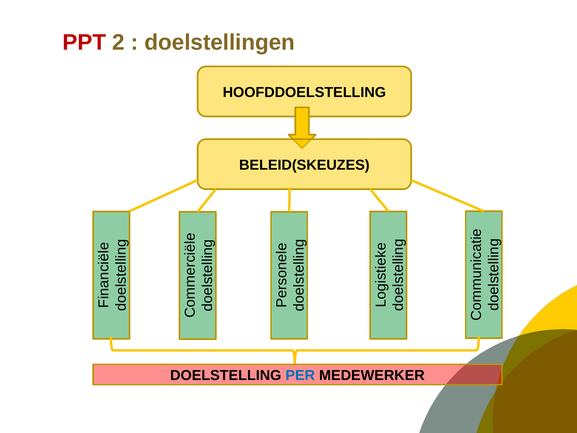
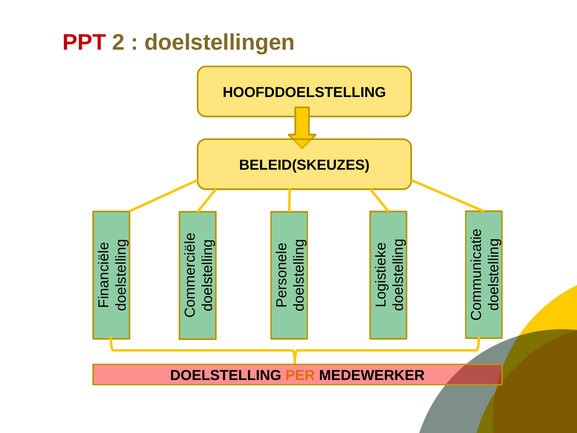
PER colour: blue -> orange
